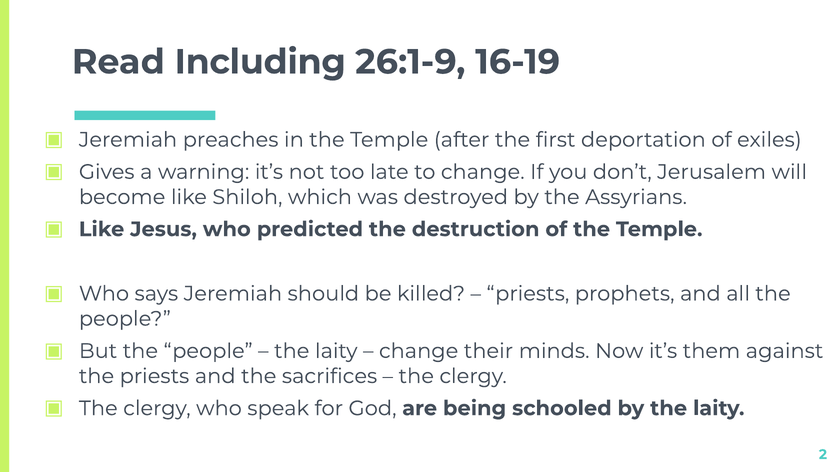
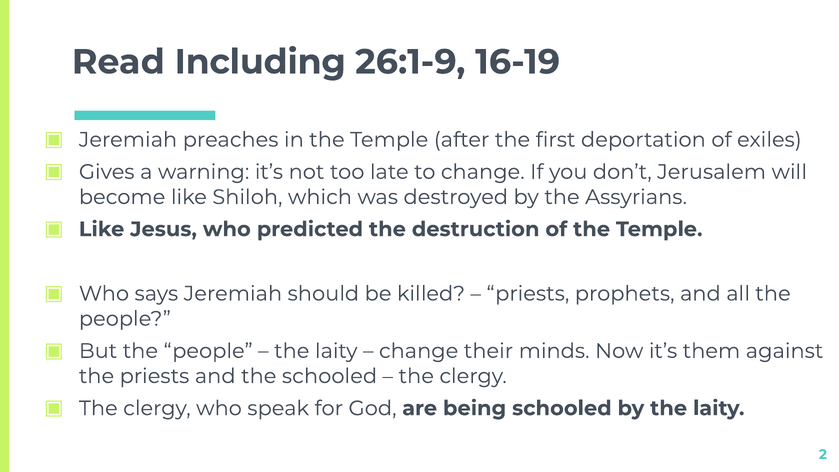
the sacrifices: sacrifices -> schooled
